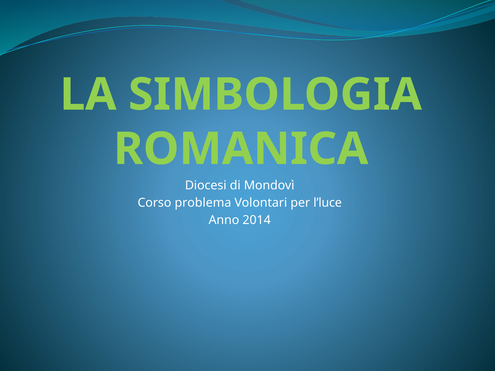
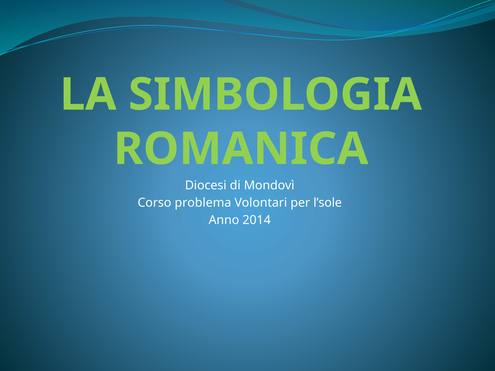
l’luce: l’luce -> l’sole
